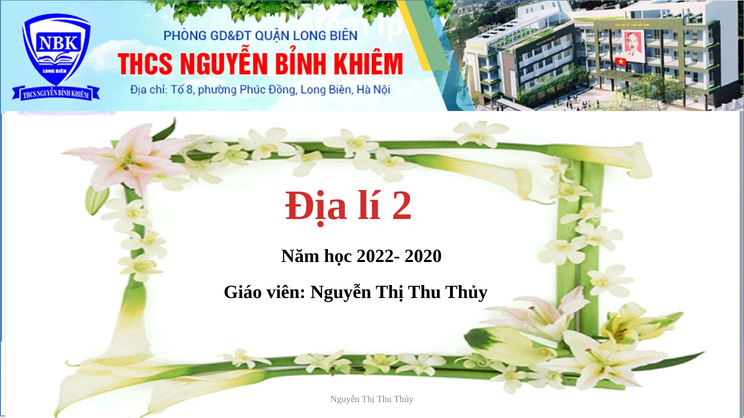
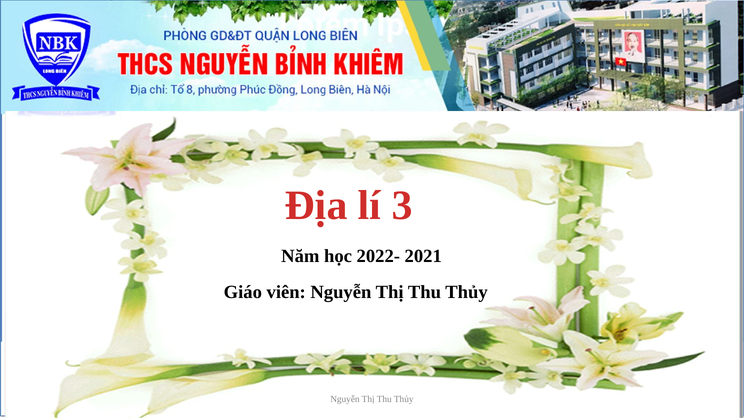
2: 2 -> 3
2020: 2020 -> 2021
